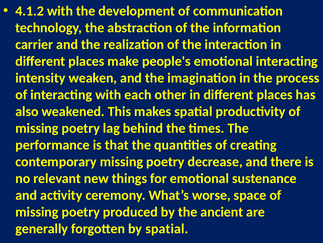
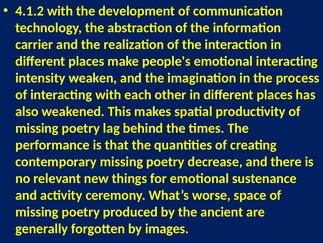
by spatial: spatial -> images
